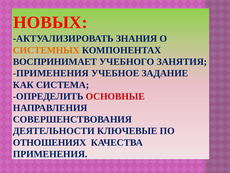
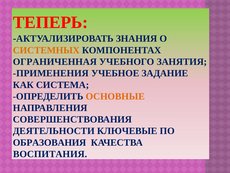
НОВЫХ: НОВЫХ -> ТЕПЕРЬ
ВОСПРИНИМАЕТ: ВОСПРИНИМАЕТ -> ОГРАНИЧЕННАЯ
ОСНОВНЫЕ colour: red -> orange
ОТНОШЕНИЯХ: ОТНОШЕНИЯХ -> ОБРАЗОВАНИЯ
ПРИМЕНЕНИЯ at (50, 154): ПРИМЕНЕНИЯ -> ВОСПИТАНИЯ
